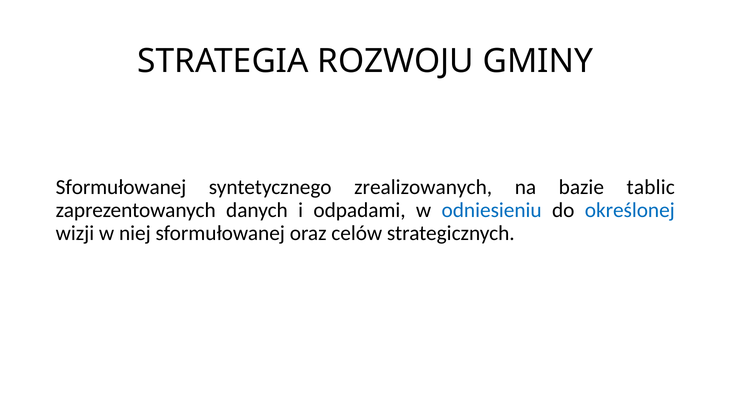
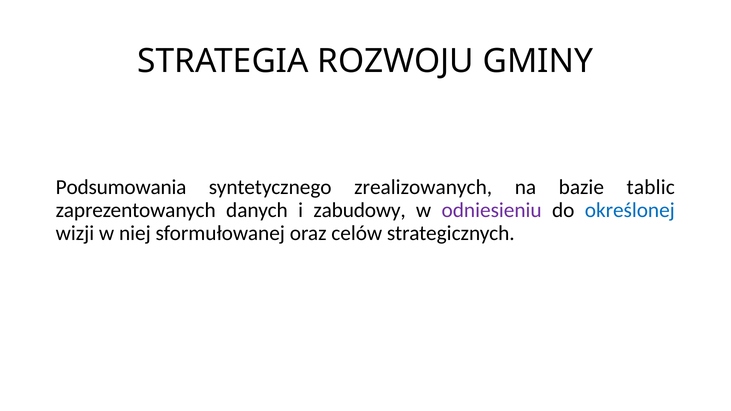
Sformułowanej at (121, 187): Sformułowanej -> Podsumowania
odpadami: odpadami -> zabudowy
odniesieniu colour: blue -> purple
